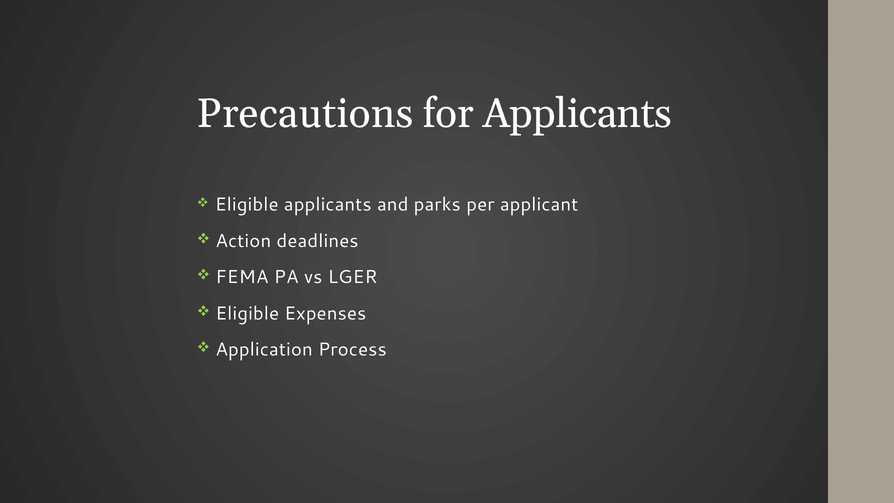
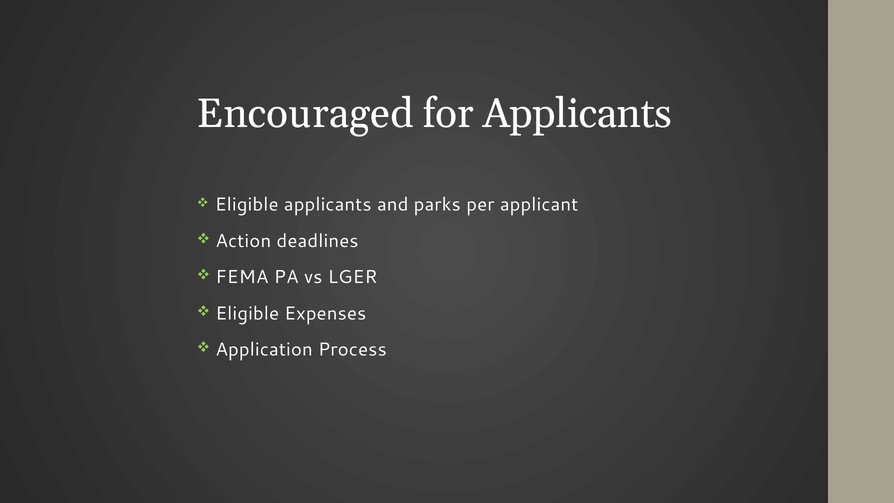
Precautions: Precautions -> Encouraged
